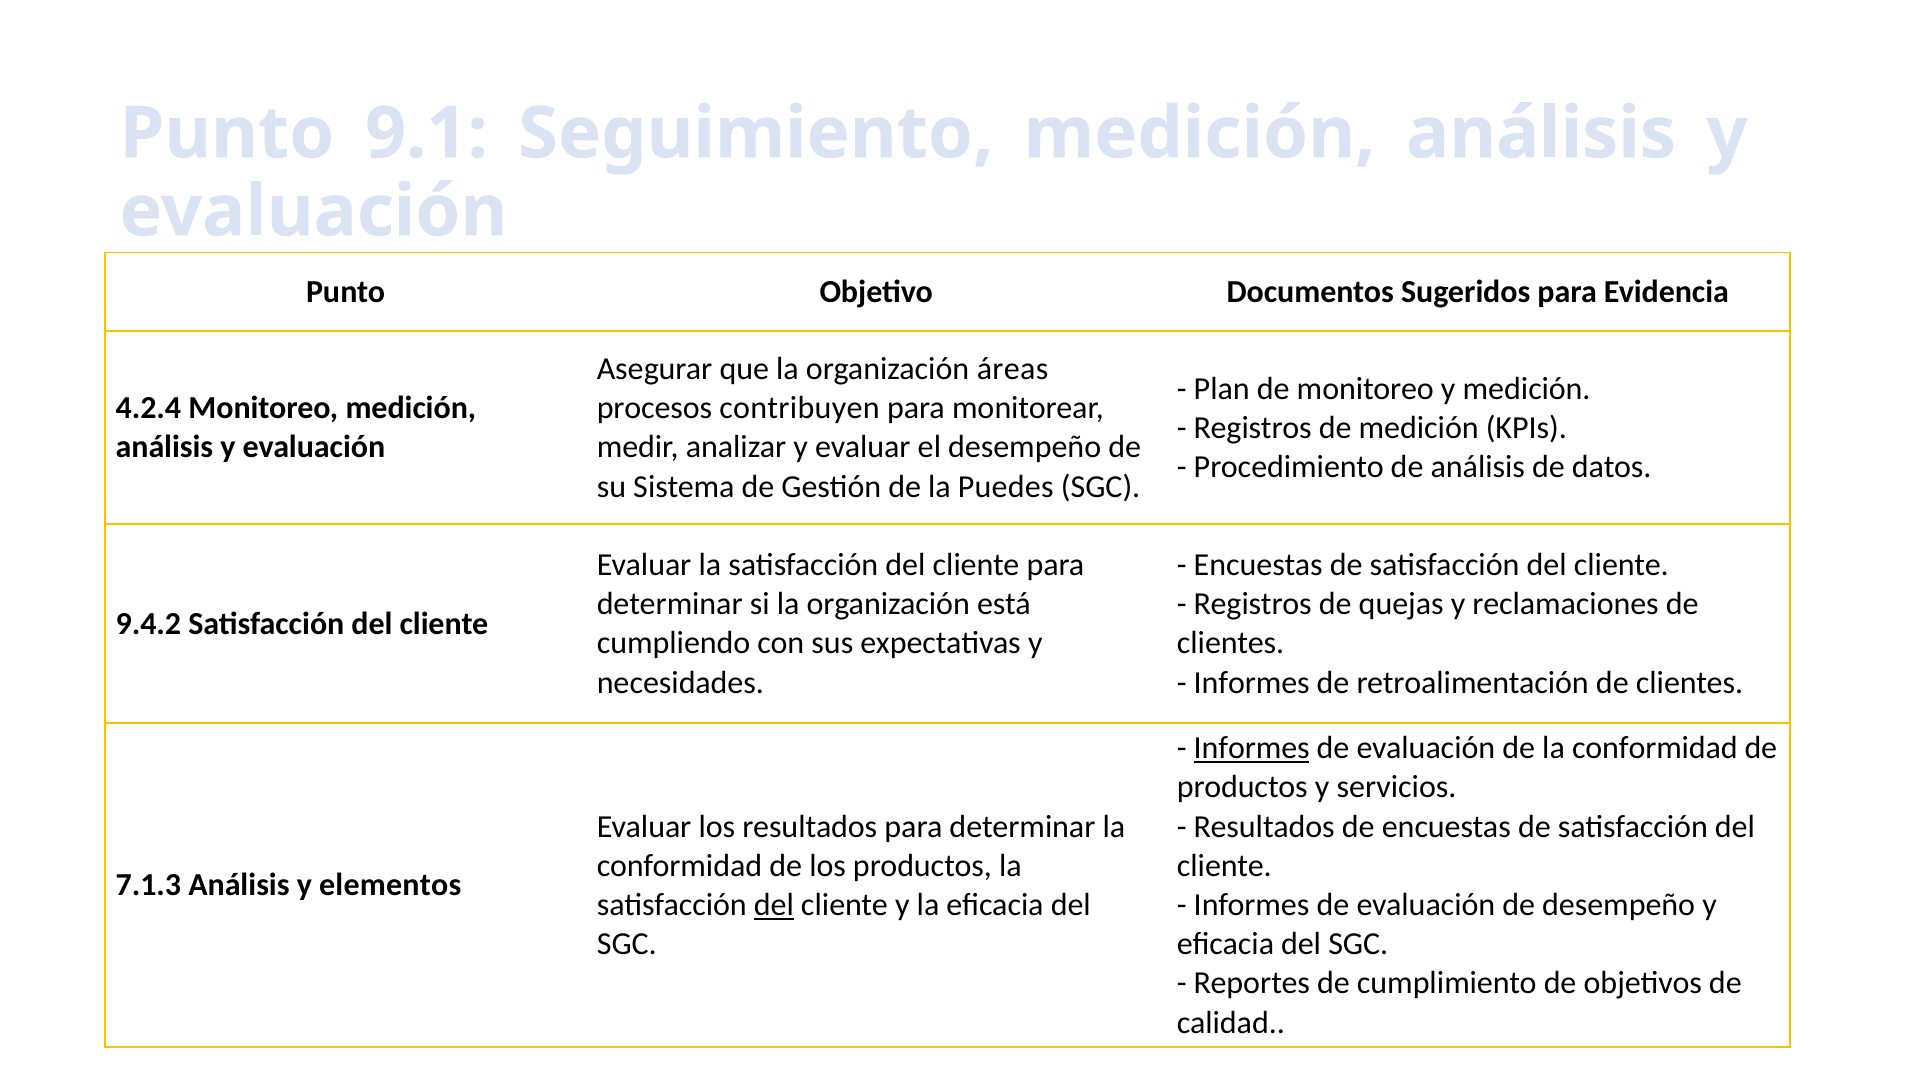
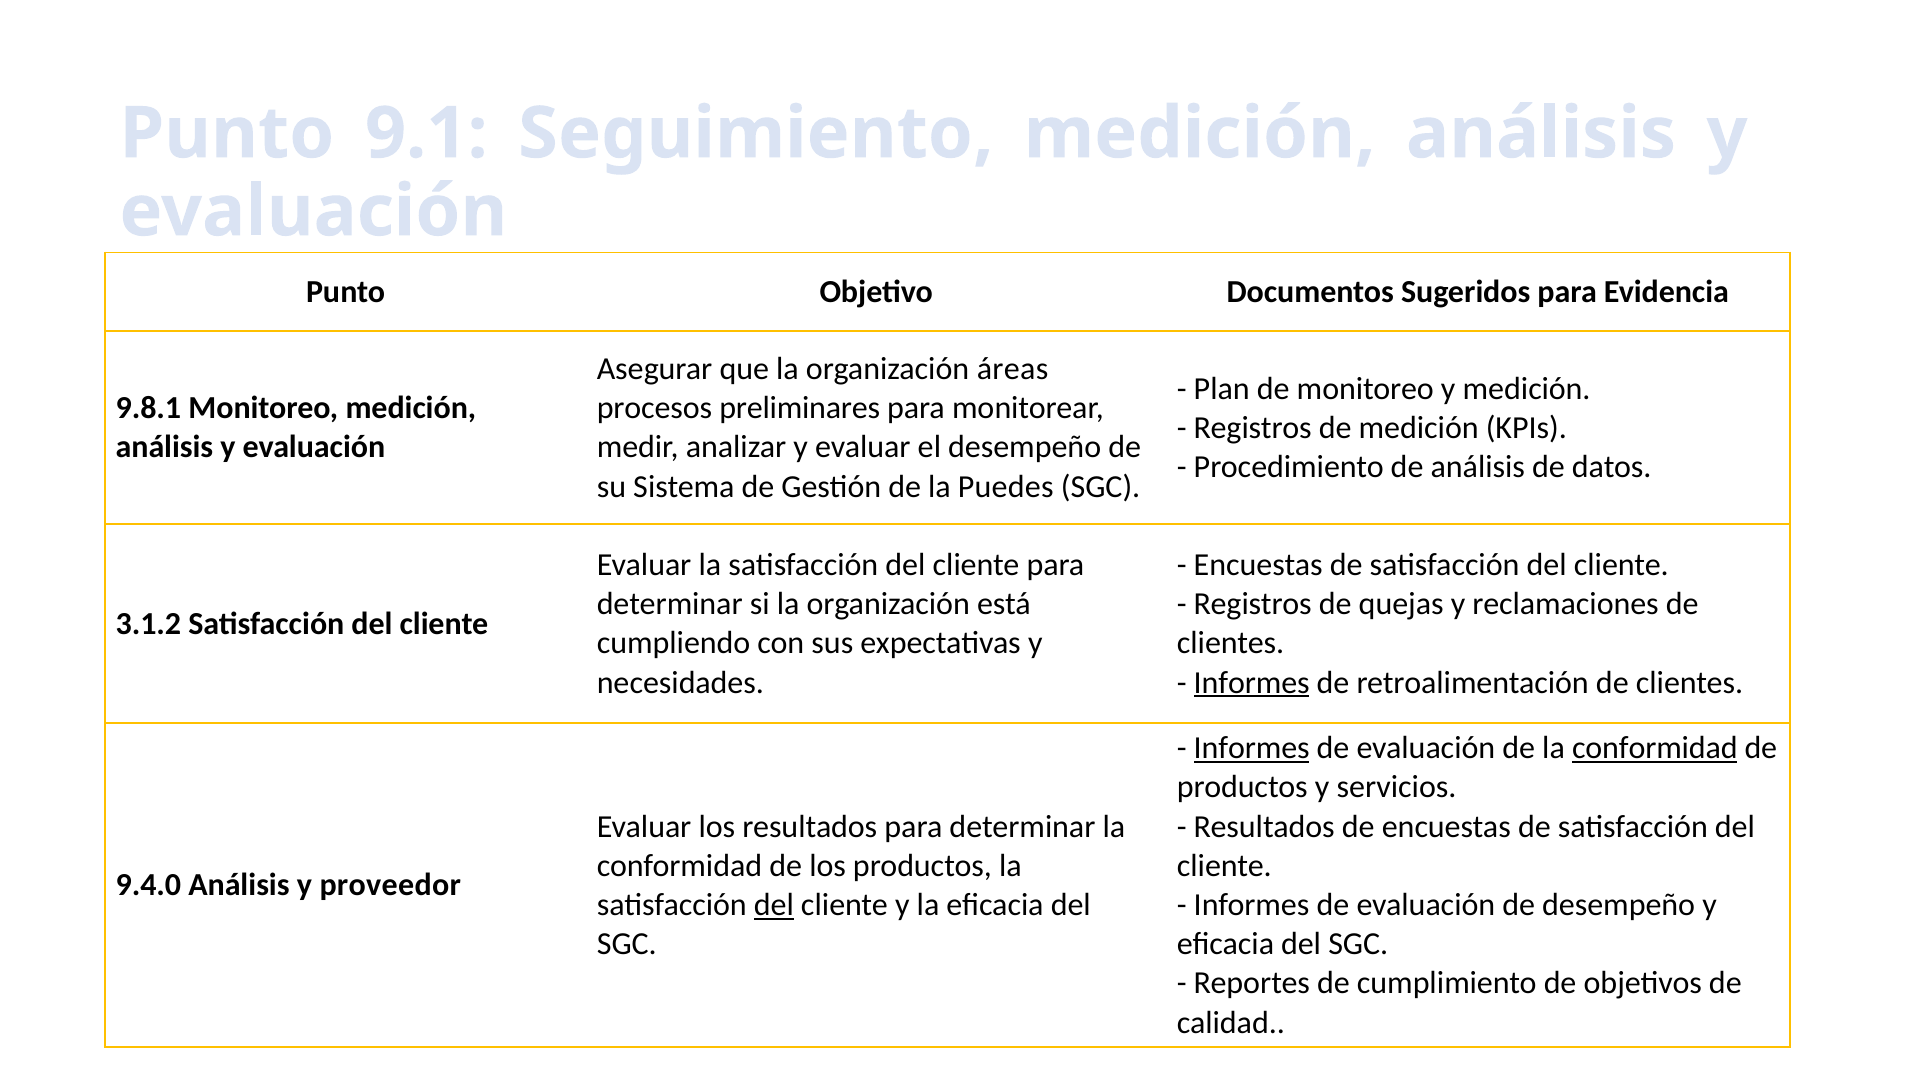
4.2.4: 4.2.4 -> 9.8.1
contribuyen: contribuyen -> preliminares
9.4.2: 9.4.2 -> 3.1.2
Informes at (1252, 682) underline: none -> present
conformidad at (1655, 748) underline: none -> present
7.1.3: 7.1.3 -> 9.4.0
elementos: elementos -> proveedor
